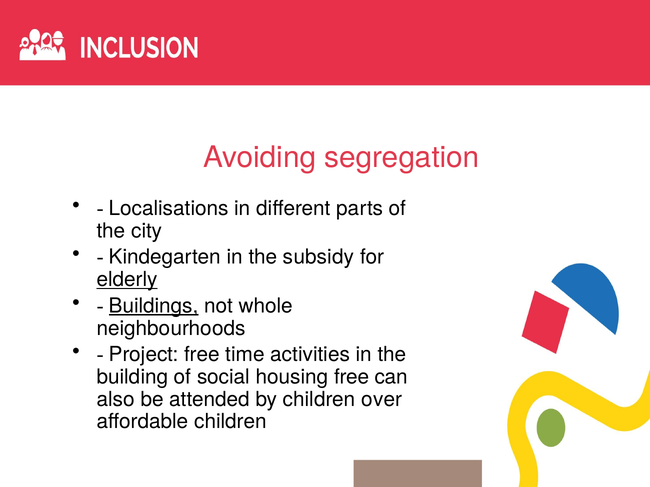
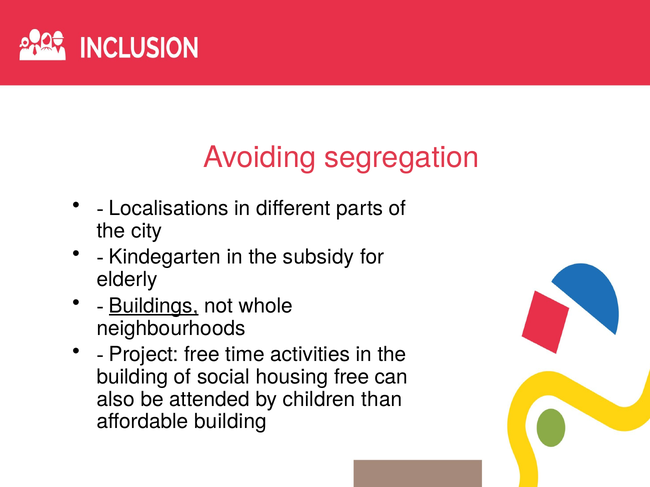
elderly underline: present -> none
over: over -> than
affordable children: children -> building
